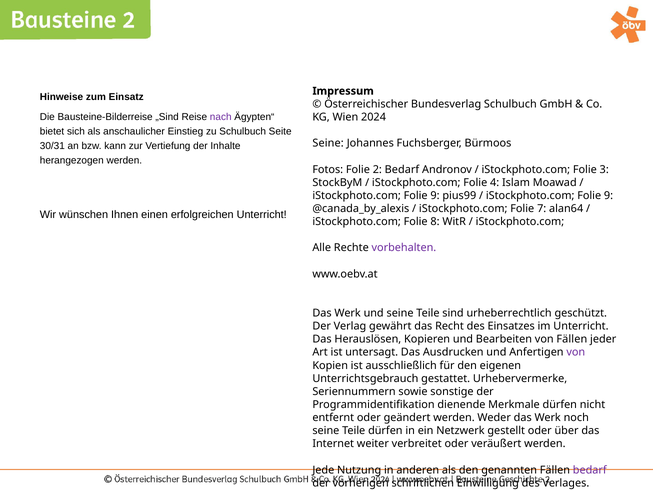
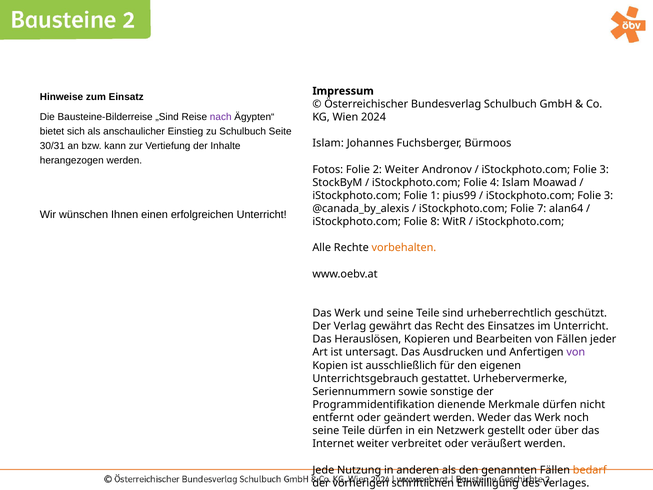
Seine at (328, 143): Seine -> Islam
2 Bedarf: Bedarf -> Weiter
9 at (435, 195): 9 -> 1
9 at (609, 195): 9 -> 3
vorbehalten colour: purple -> orange
bedarf at (590, 470) colour: purple -> orange
